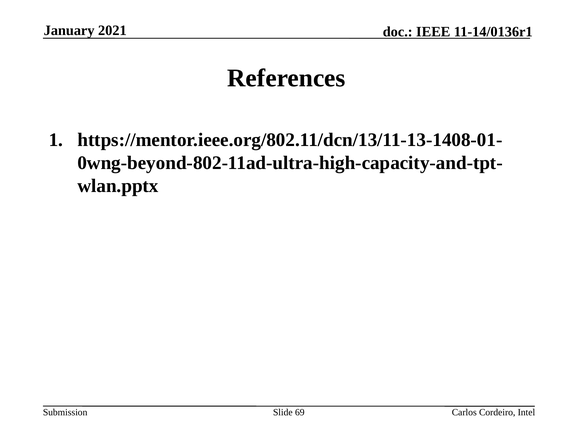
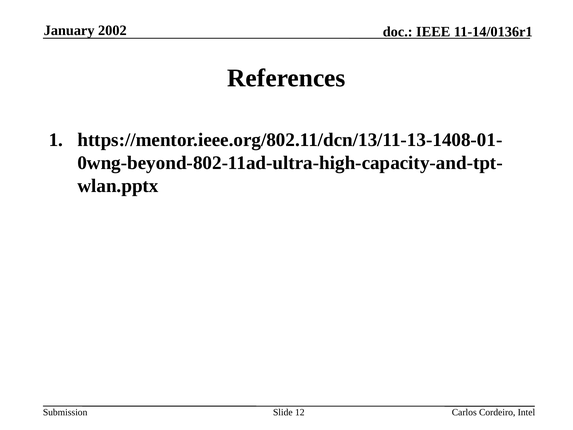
2021: 2021 -> 2002
69: 69 -> 12
